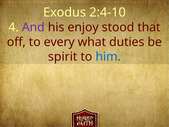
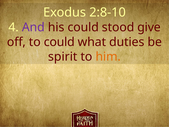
2:4-10: 2:4-10 -> 2:8-10
his enjoy: enjoy -> could
that: that -> give
to every: every -> could
him colour: blue -> orange
